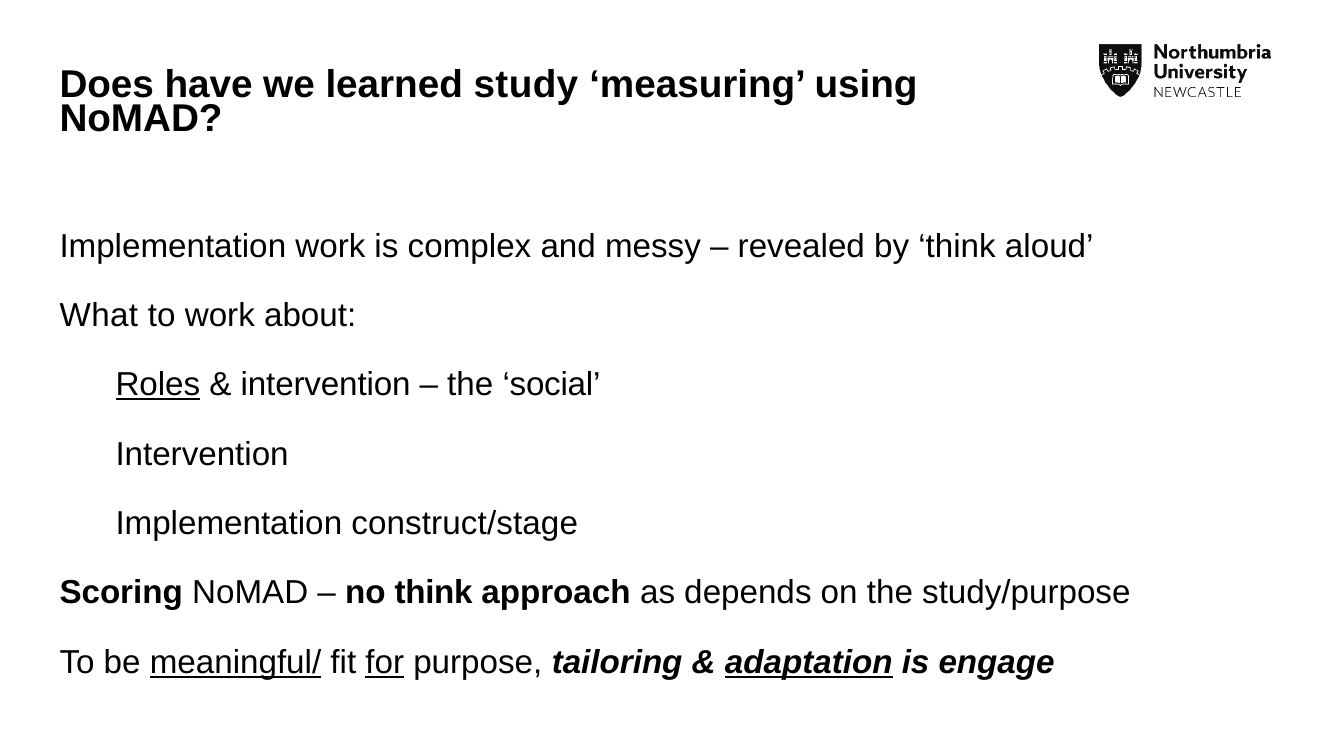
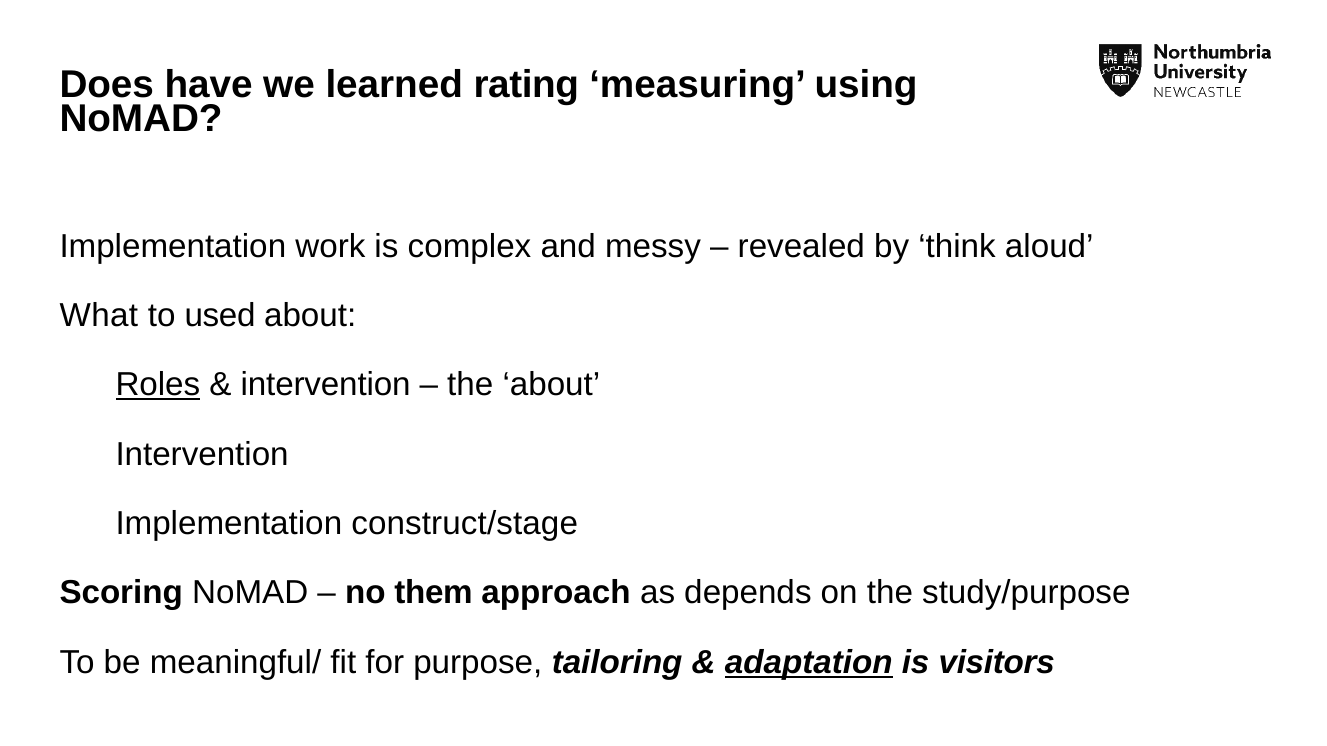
study: study -> rating
to work: work -> used
the social: social -> about
no think: think -> them
meaningful/ underline: present -> none
for underline: present -> none
engage: engage -> visitors
